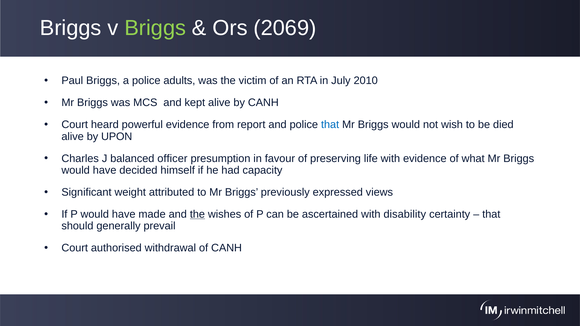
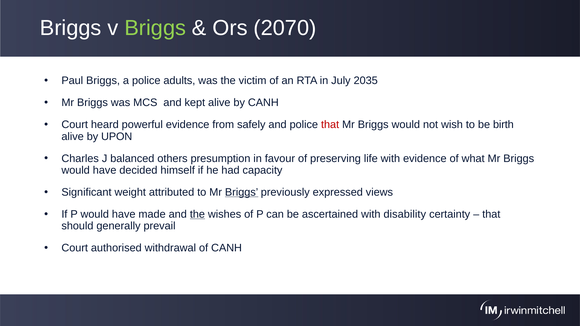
2069: 2069 -> 2070
2010: 2010 -> 2035
report: report -> safely
that at (330, 125) colour: blue -> red
died: died -> birth
officer: officer -> others
Briggs at (242, 192) underline: none -> present
